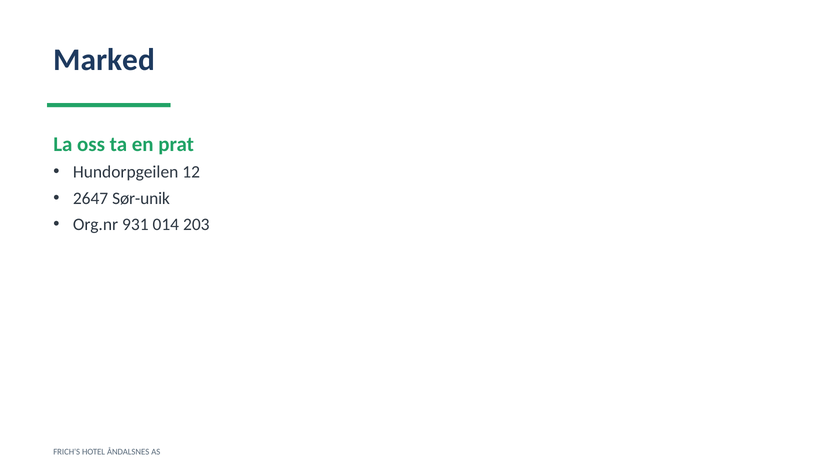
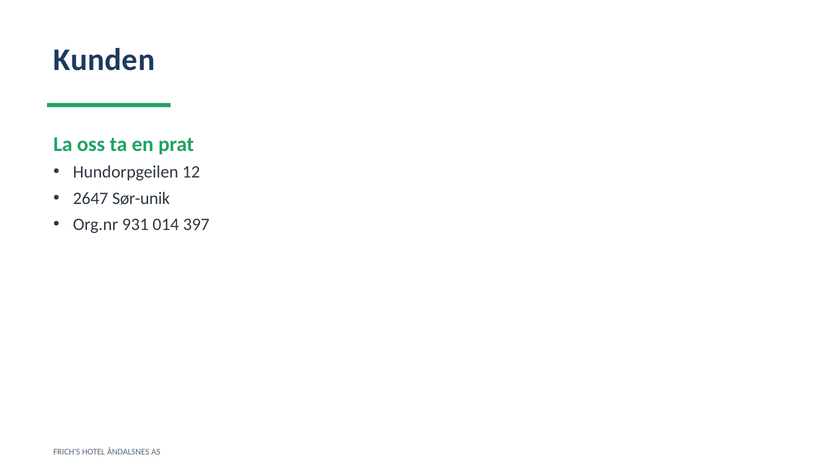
Marked: Marked -> Kunden
203: 203 -> 397
